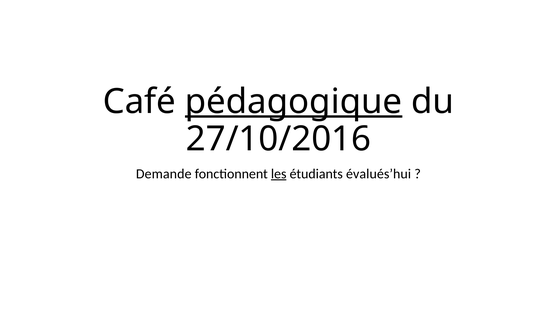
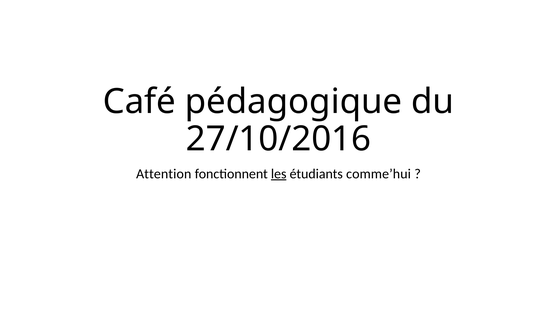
pédagogique underline: present -> none
Demande: Demande -> Attention
évalués’hui: évalués’hui -> comme’hui
